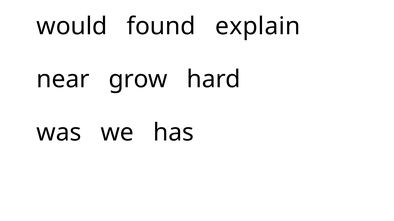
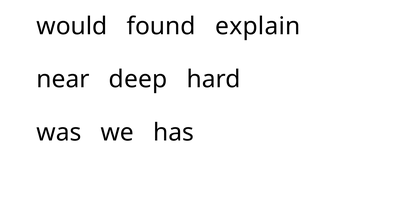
grow: grow -> deep
